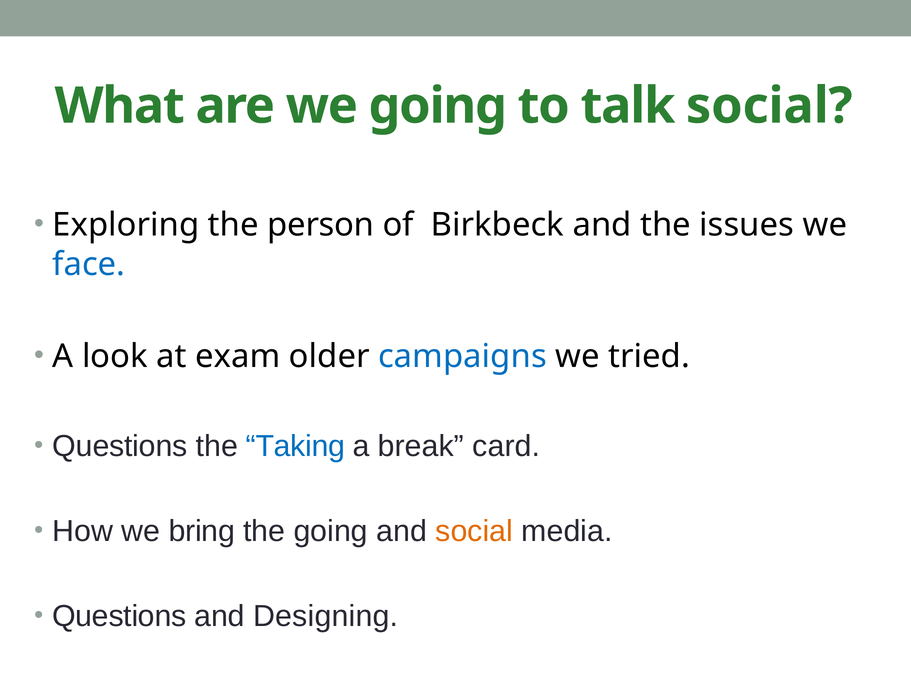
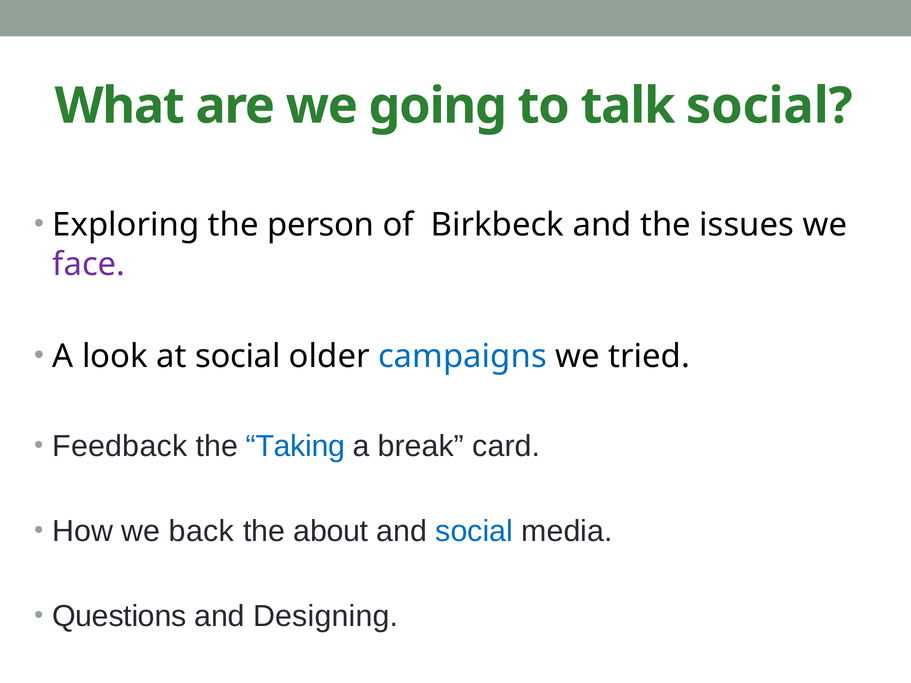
face colour: blue -> purple
at exam: exam -> social
Questions at (120, 447): Questions -> Feedback
bring: bring -> back
the going: going -> about
social at (474, 532) colour: orange -> blue
